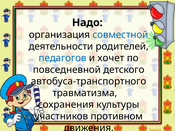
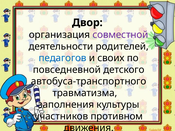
Надо: Надо -> Двор
совместной colour: blue -> purple
хочет: хочет -> своих
сохранения: сохранения -> заполнения
